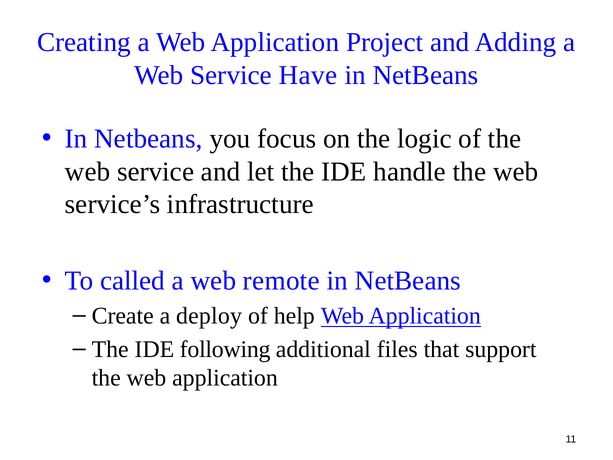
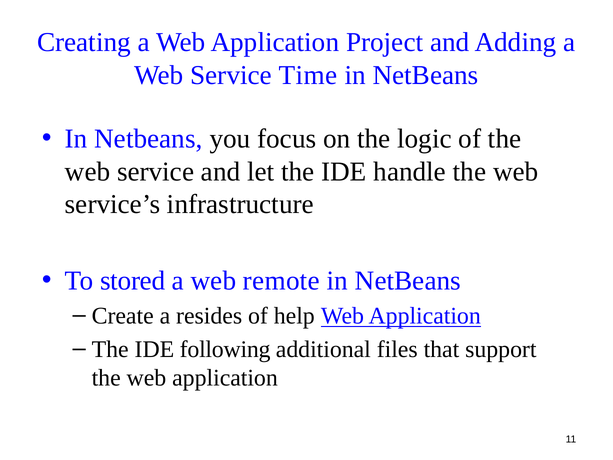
Have: Have -> Time
called: called -> stored
deploy: deploy -> resides
